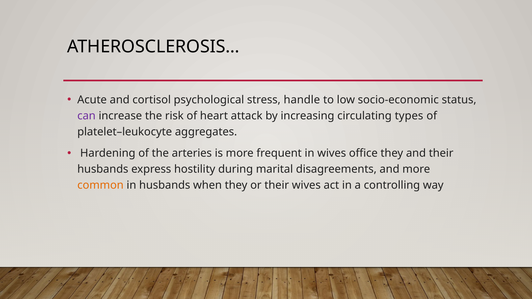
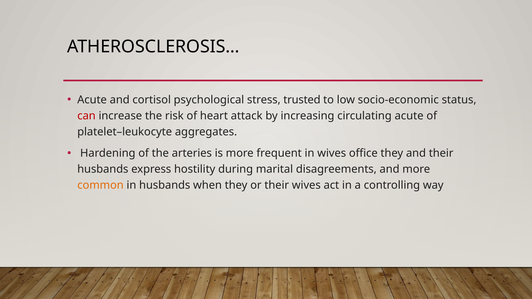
handle: handle -> trusted
can colour: purple -> red
circulating types: types -> acute
